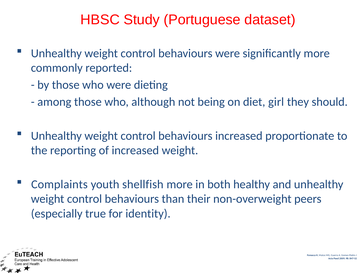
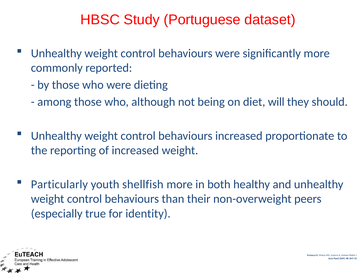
girl: girl -> will
Complaints: Complaints -> Particularly
